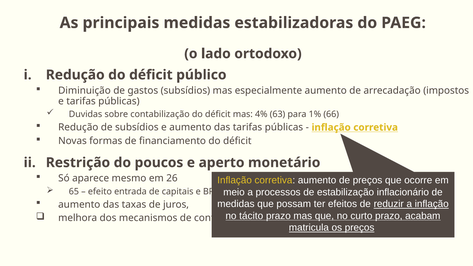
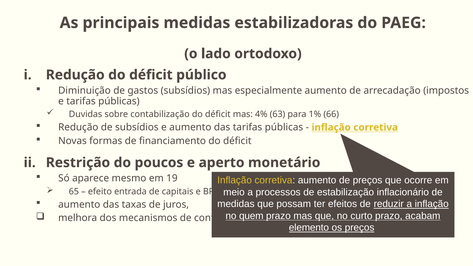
26: 26 -> 19
tácito: tácito -> quem
matricula: matricula -> elemento
